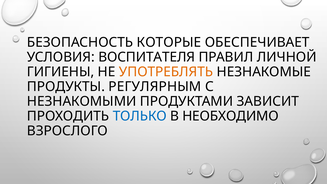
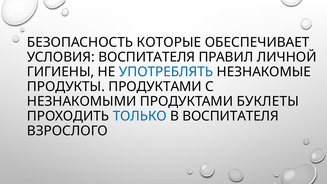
УПОТРЕБЛЯТЬ colour: orange -> blue
ПРОДУКТЫ РЕГУЛЯРНЫМ: РЕГУЛЯРНЫМ -> ПРОДУКТАМИ
ЗАВИСИТ: ЗАВИСИТ -> БУКЛЕТЫ
В НЕОБХОДИМО: НЕОБХОДИМО -> ВОСПИТАТЕЛЯ
